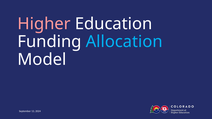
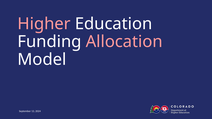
Allocation colour: light blue -> pink
